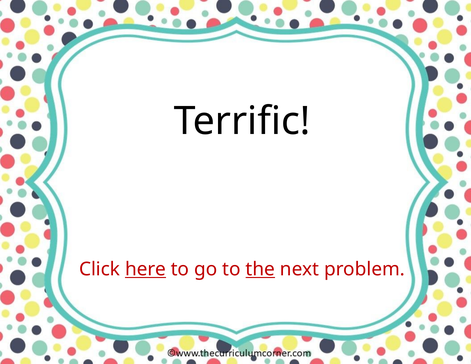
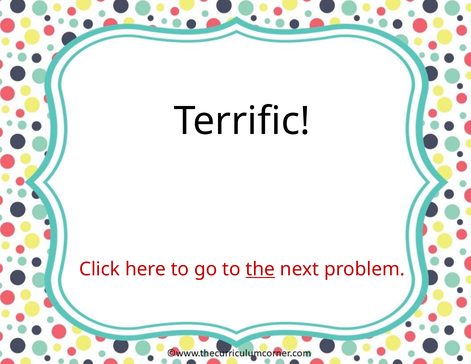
here underline: present -> none
